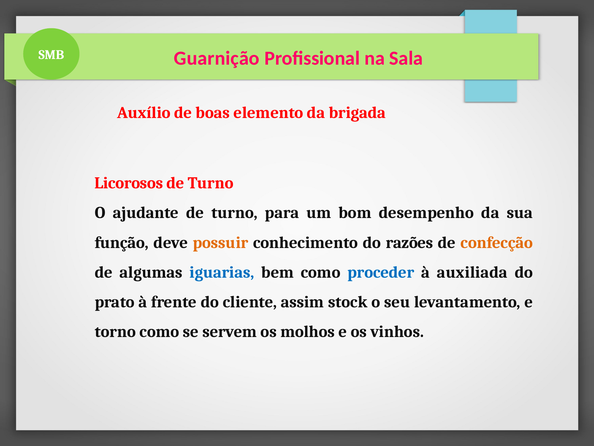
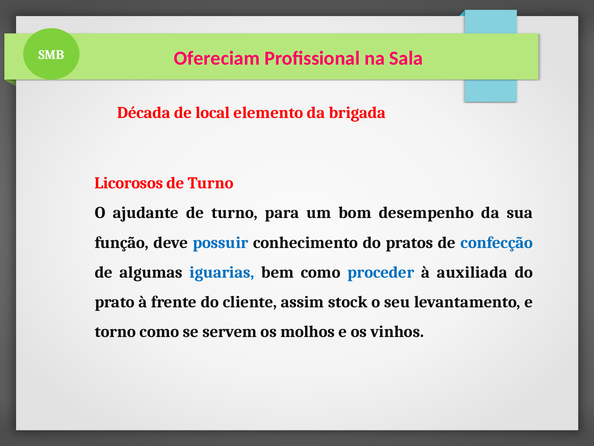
Guarnição: Guarnição -> Ofereciam
Auxílio: Auxílio -> Década
boas: boas -> local
possuir colour: orange -> blue
razões: razões -> pratos
confecção colour: orange -> blue
